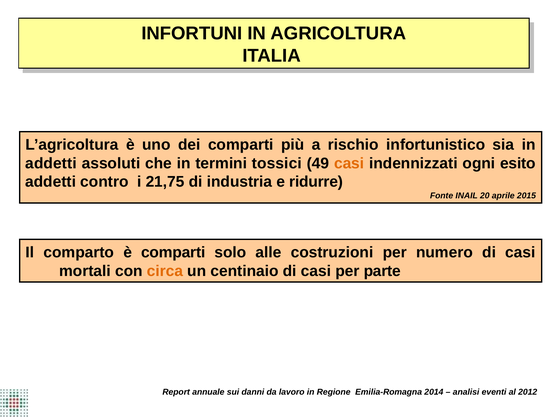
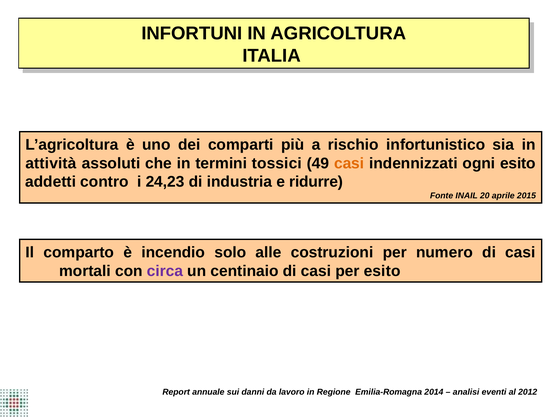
addetti at (51, 164): addetti -> attività
21,75: 21,75 -> 24,23
è comparti: comparti -> incendio
circa colour: orange -> purple
per parte: parte -> esito
